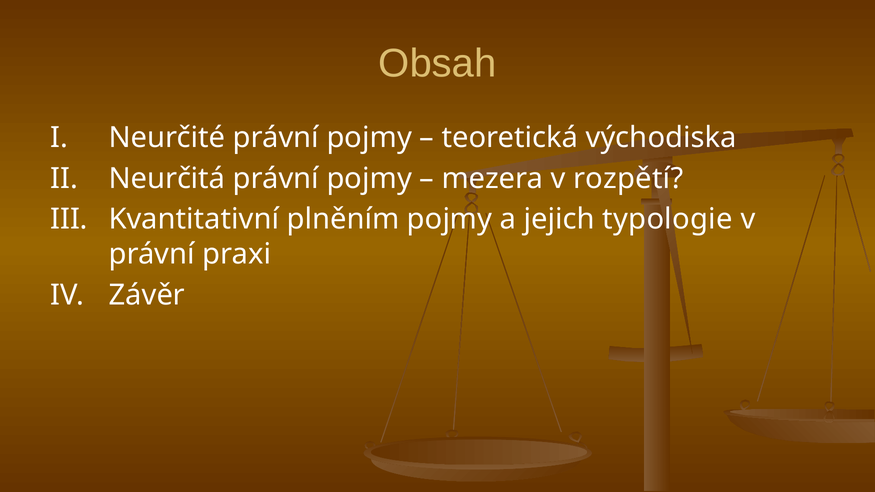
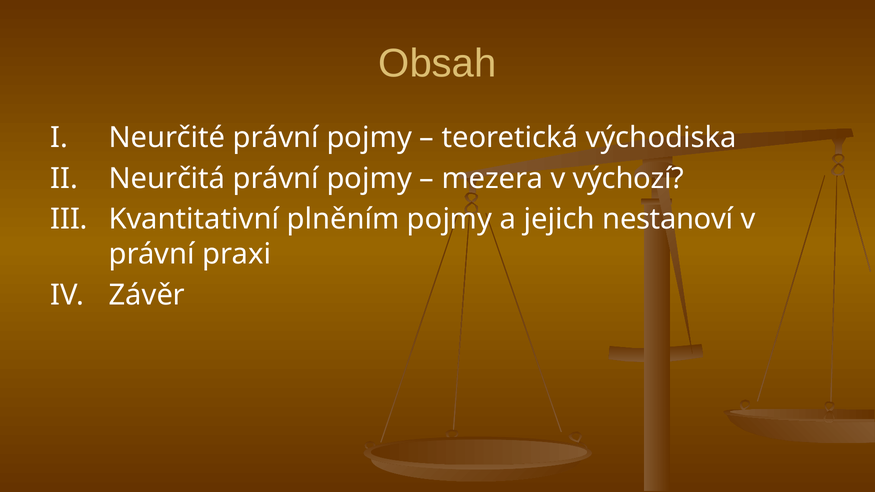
rozpětí: rozpětí -> výchozí
typologie: typologie -> nestanoví
